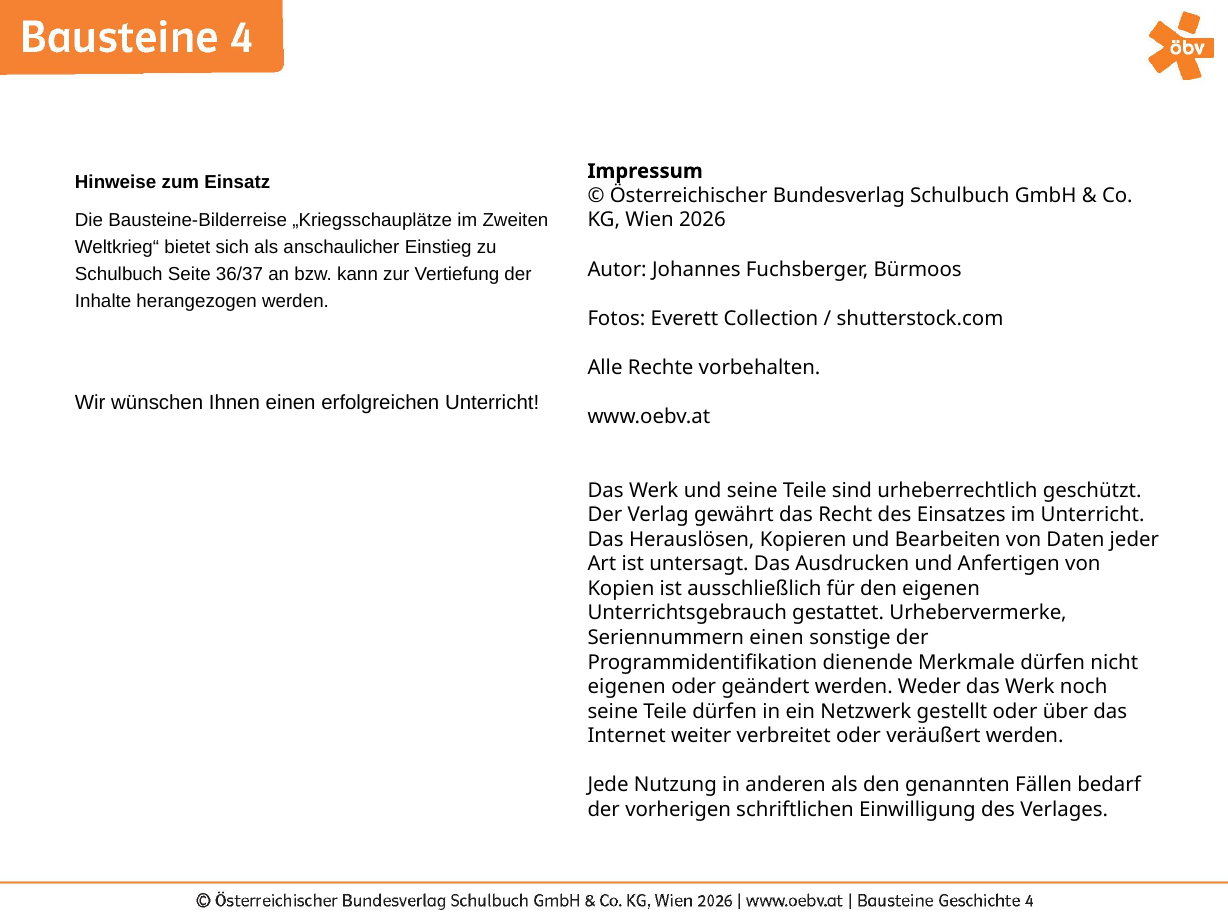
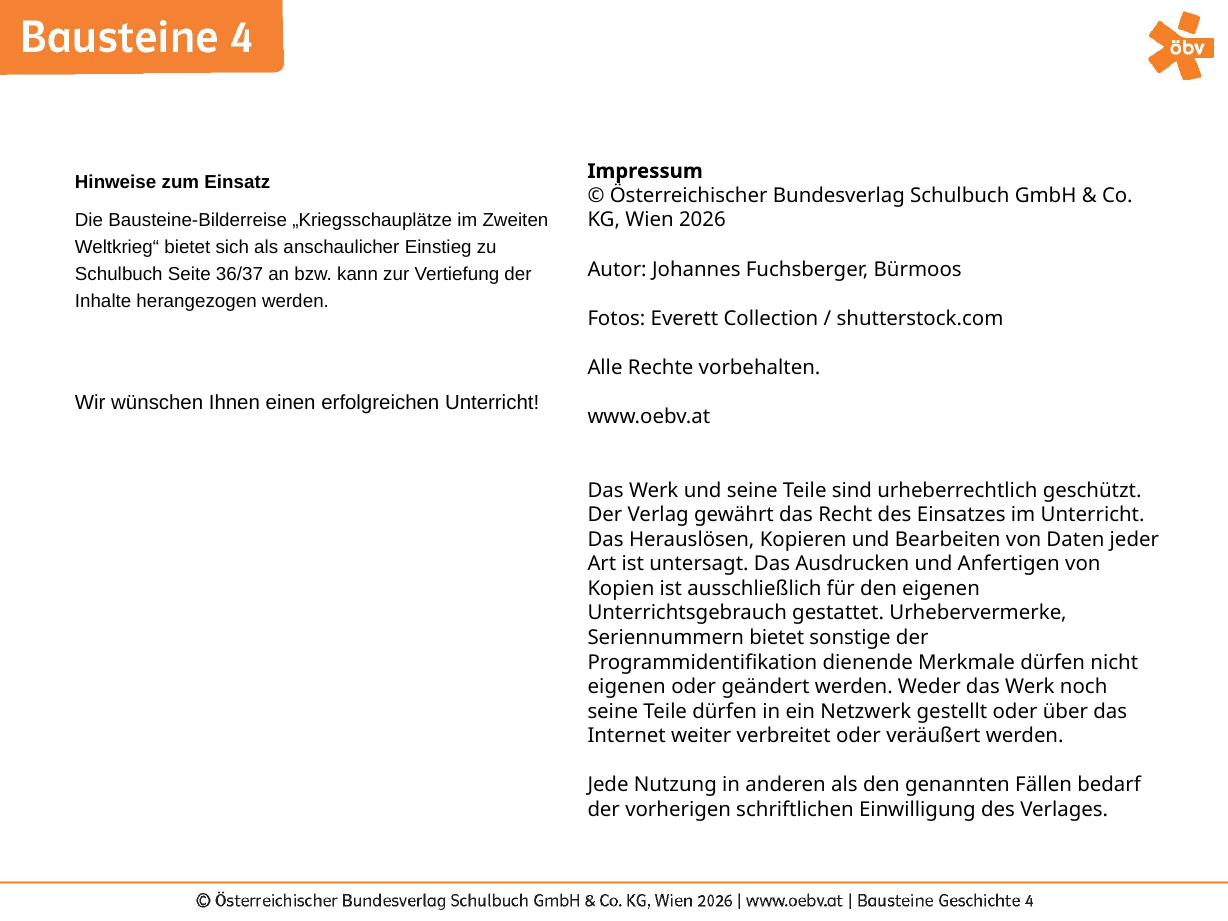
Seriennummern einen: einen -> bietet
